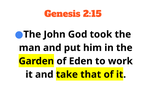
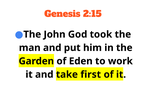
that: that -> first
